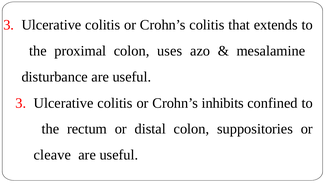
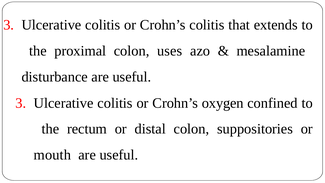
inhibits: inhibits -> oxygen
cleave: cleave -> mouth
